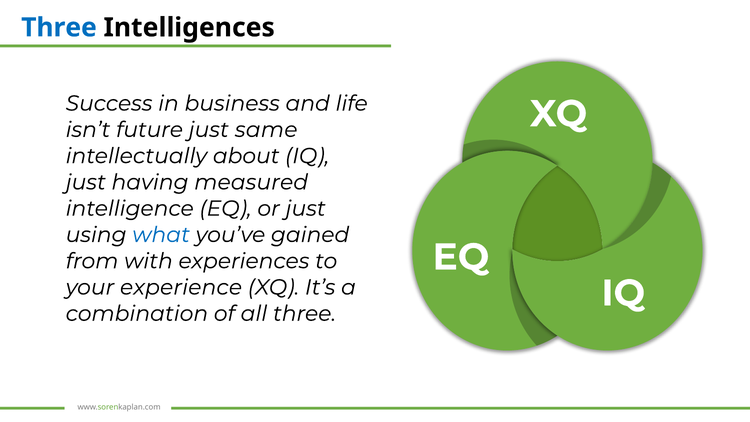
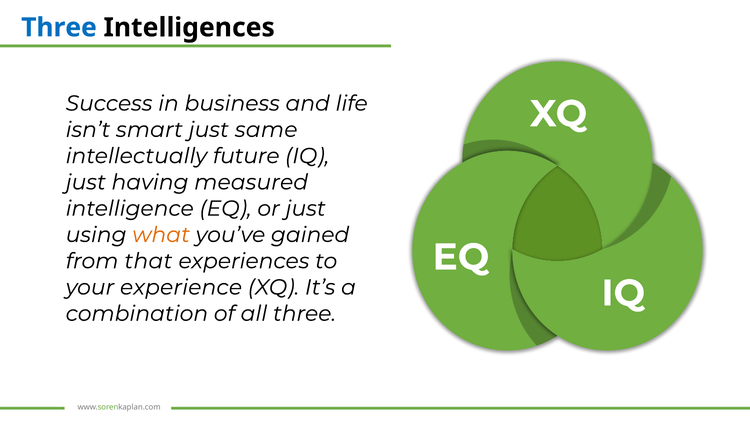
future: future -> smart
about: about -> future
what colour: blue -> orange
with: with -> that
